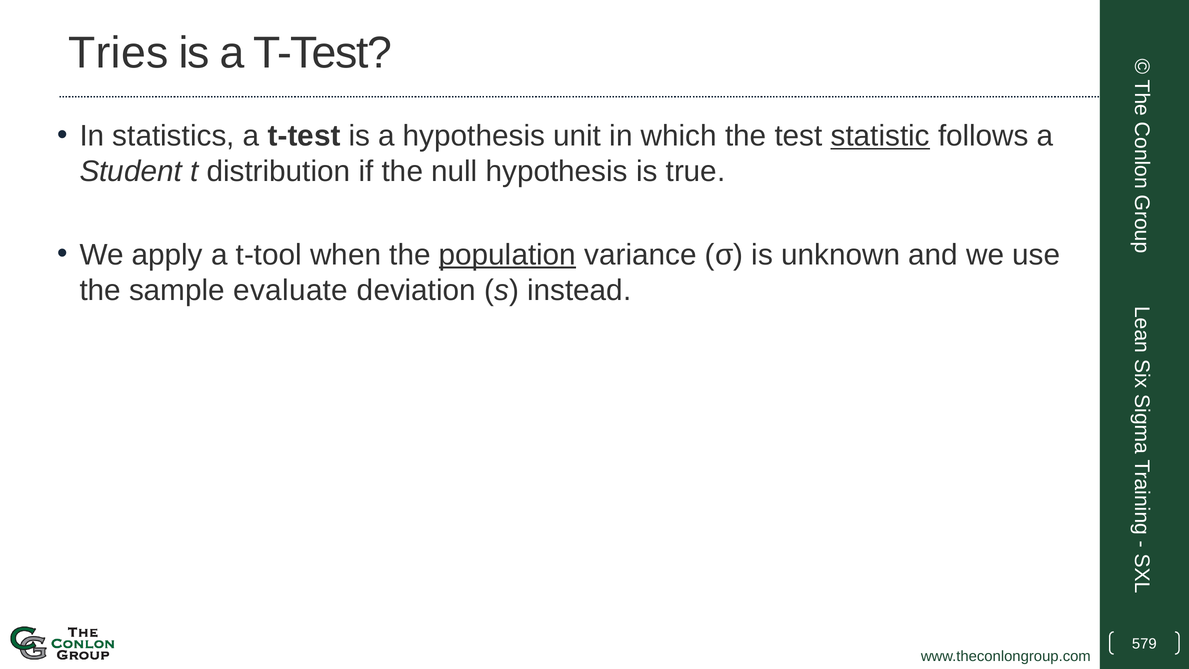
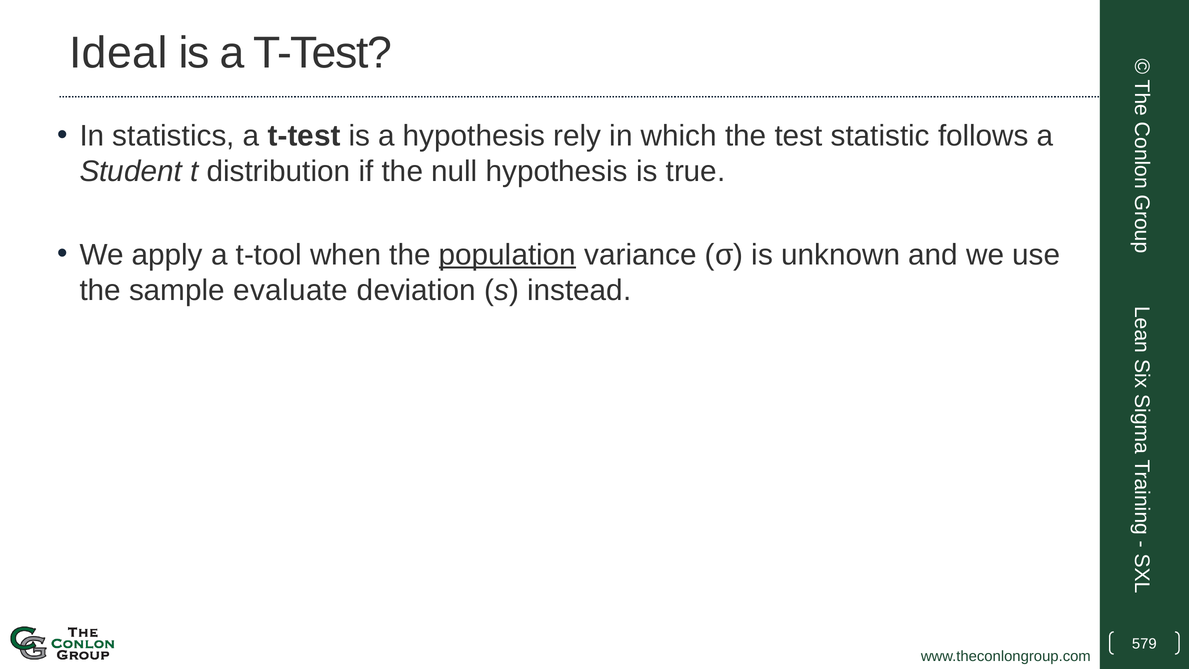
Tries: Tries -> Ideal
unit: unit -> rely
statistic underline: present -> none
